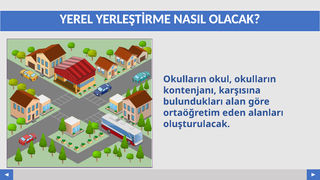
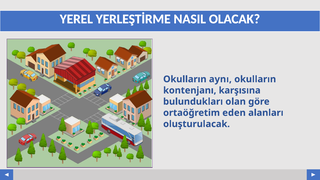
okul: okul -> aynı
alan: alan -> olan
